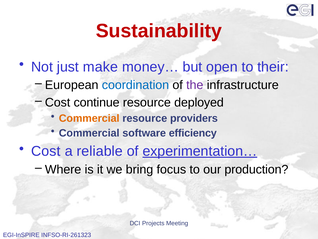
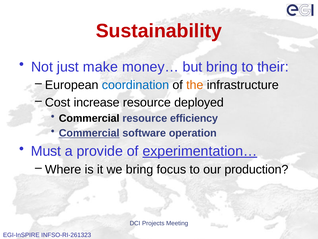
but open: open -> bring
the colour: purple -> orange
continue: continue -> increase
Commercial at (89, 118) colour: orange -> black
providers: providers -> efficiency
Commercial at (89, 133) underline: none -> present
efficiency: efficiency -> operation
Cost at (46, 151): Cost -> Must
reliable: reliable -> provide
